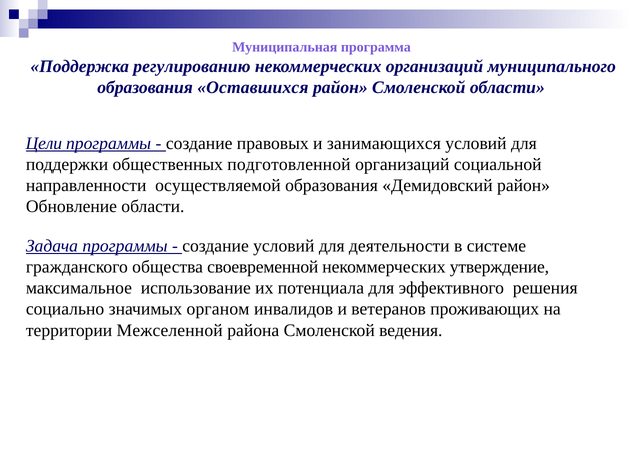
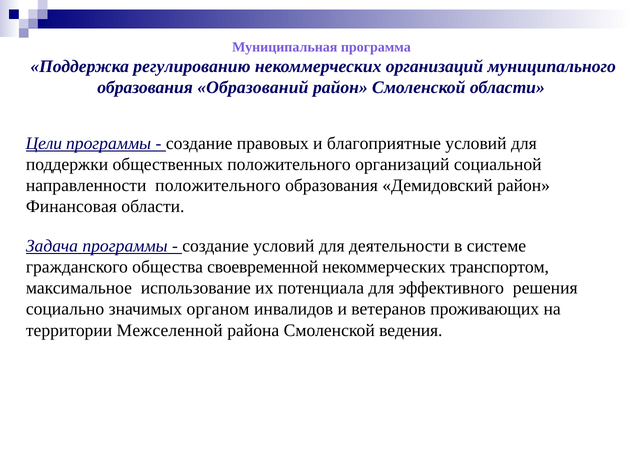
Оставшихся: Оставшихся -> Образований
занимающихся: занимающихся -> благоприятные
общественных подготовленной: подготовленной -> положительного
направленности осуществляемой: осуществляемой -> положительного
Обновление: Обновление -> Финансовая
утверждение: утверждение -> транспортом
